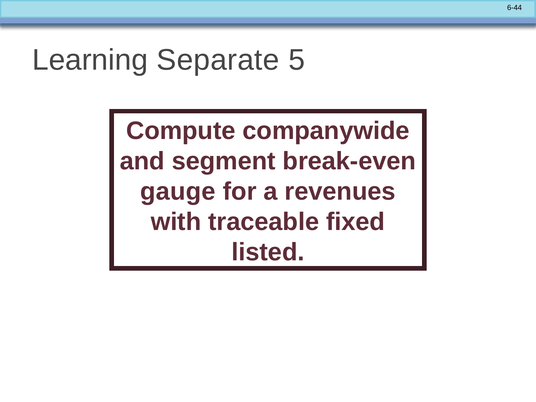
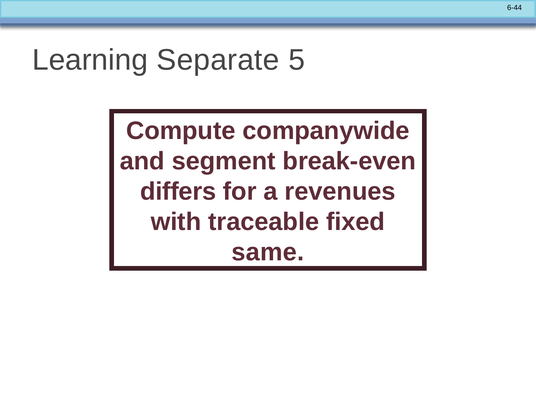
gauge: gauge -> differs
listed: listed -> same
